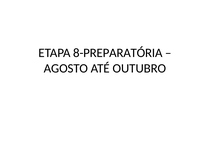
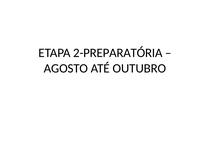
8-PREPARATÓRIA: 8-PREPARATÓRIA -> 2-PREPARATÓRIA
